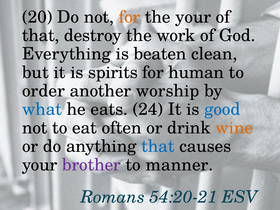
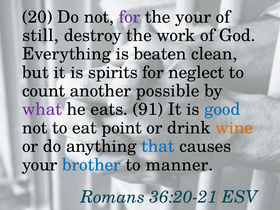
for at (129, 17) colour: orange -> purple
that at (41, 35): that -> still
human: human -> neglect
order: order -> count
worship: worship -> possible
what colour: blue -> purple
24: 24 -> 91
often: often -> point
brother colour: purple -> blue
54:20-21: 54:20-21 -> 36:20-21
